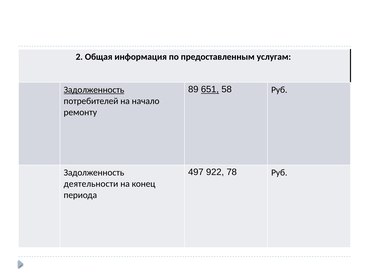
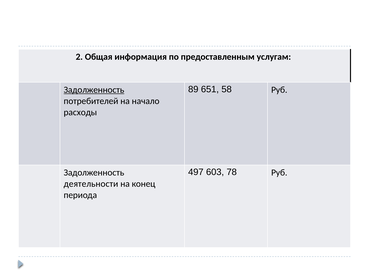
651 underline: present -> none
ремонту: ремонту -> расходы
922: 922 -> 603
